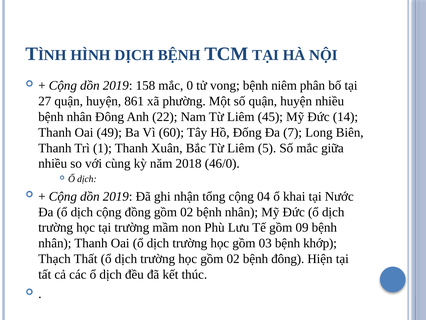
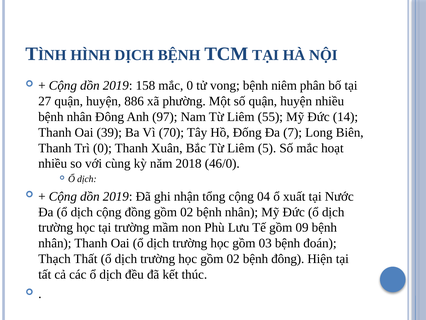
861: 861 -> 886
22: 22 -> 97
45: 45 -> 55
49: 49 -> 39
60: 60 -> 70
Trì 1: 1 -> 0
giữa: giữa -> hoạt
khai: khai -> xuất
khớp: khớp -> đoán
